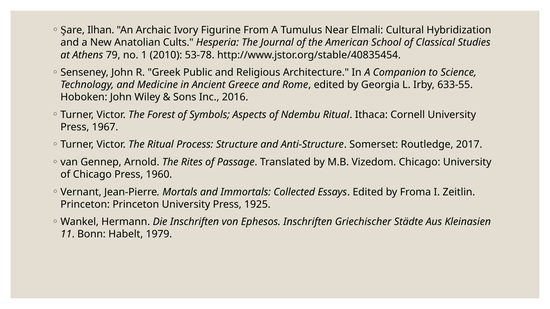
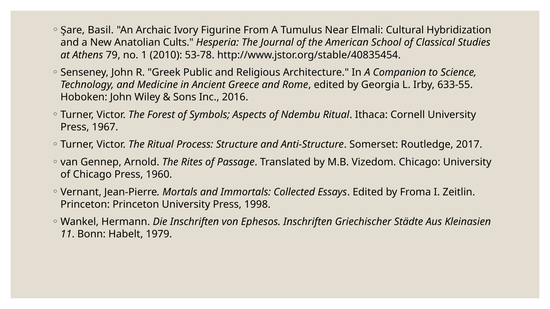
Ilhan: Ilhan -> Basil
1925: 1925 -> 1998
